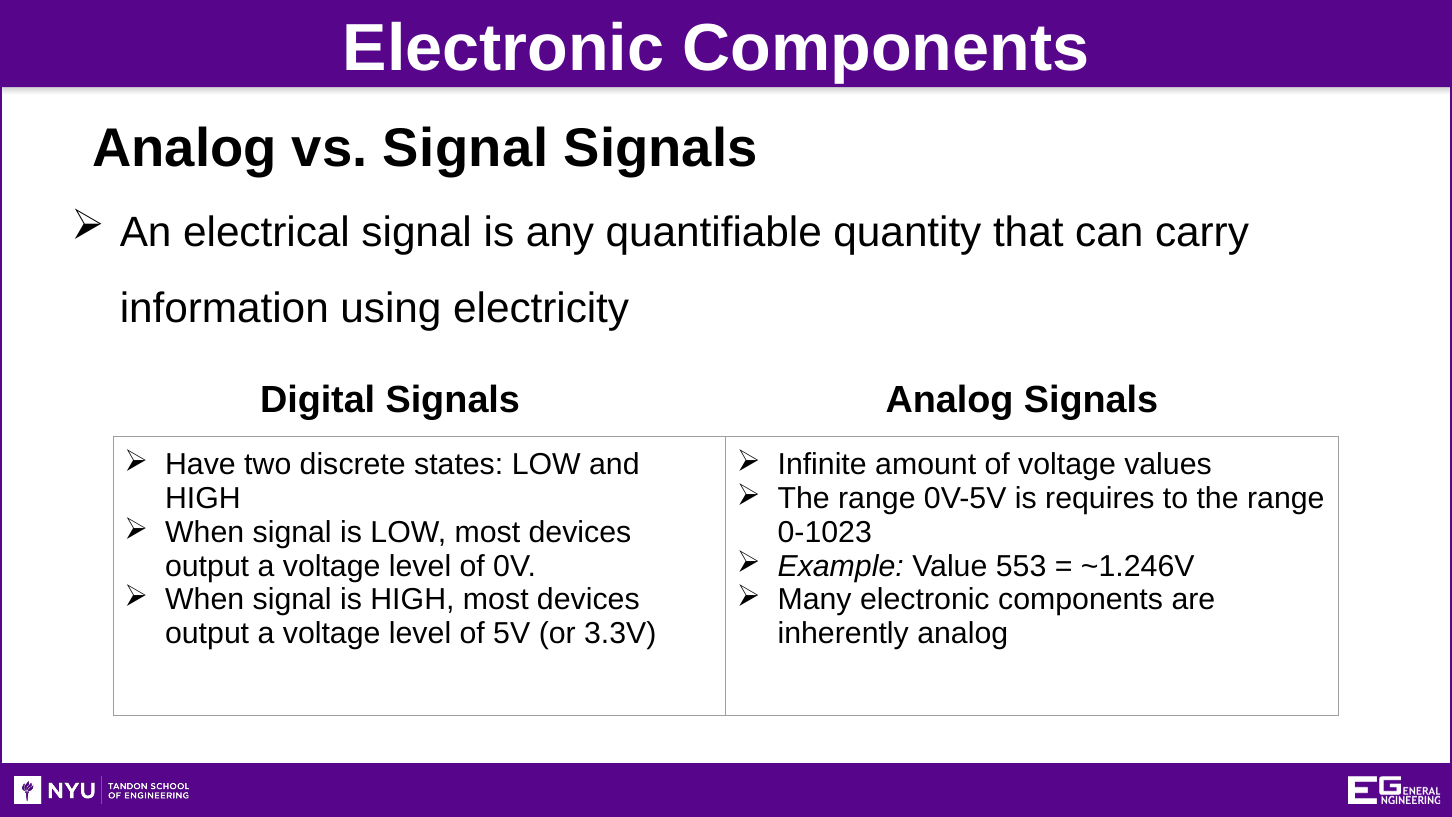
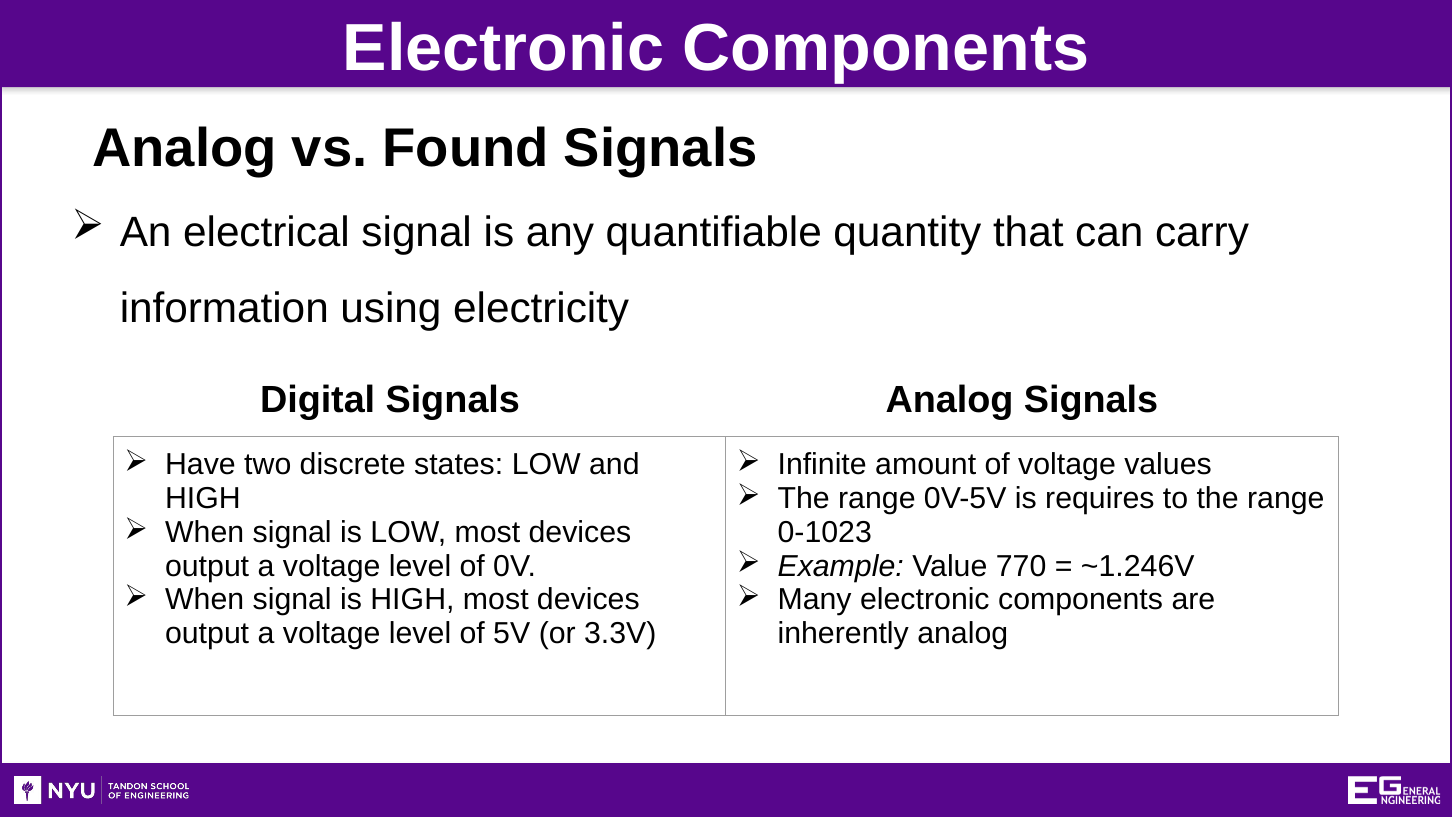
vs Signal: Signal -> Found
553: 553 -> 770
